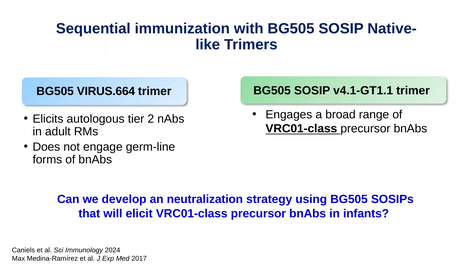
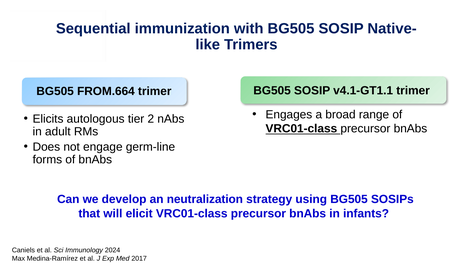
VIRUS.664: VIRUS.664 -> FROM.664
